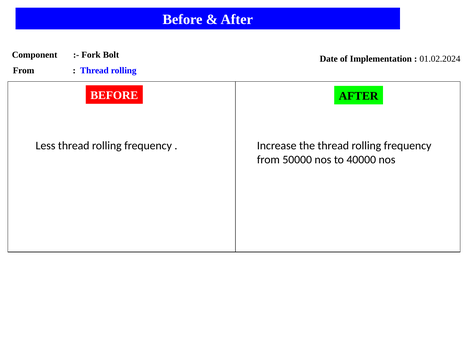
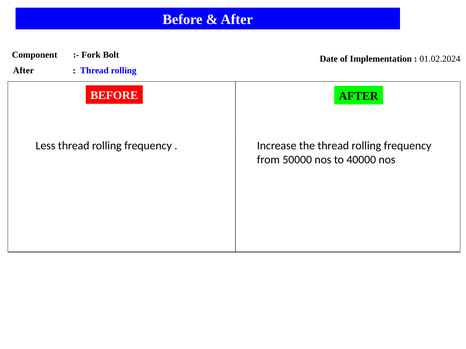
From at (24, 71): From -> After
